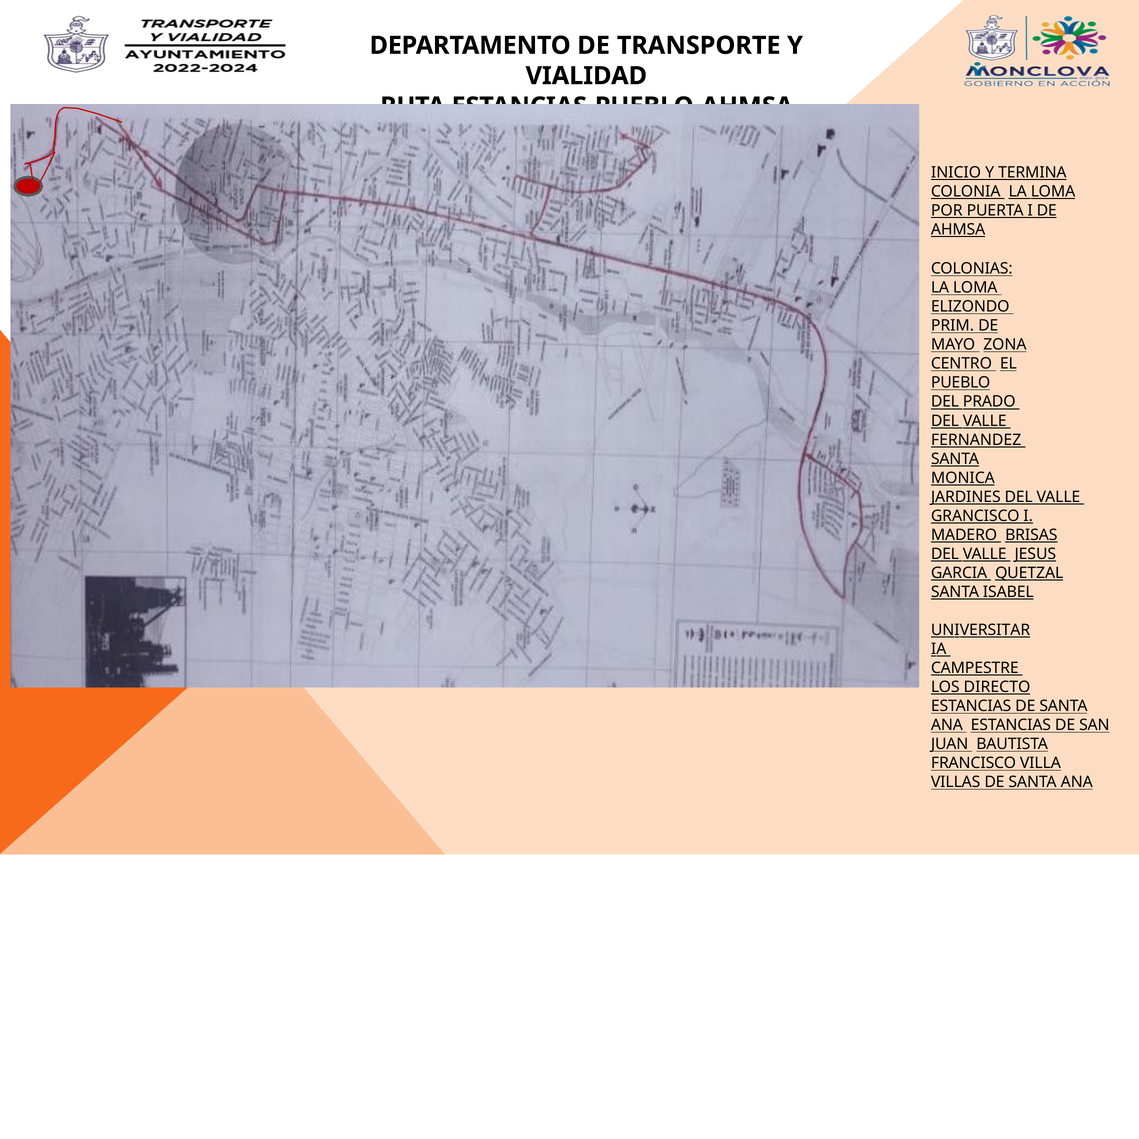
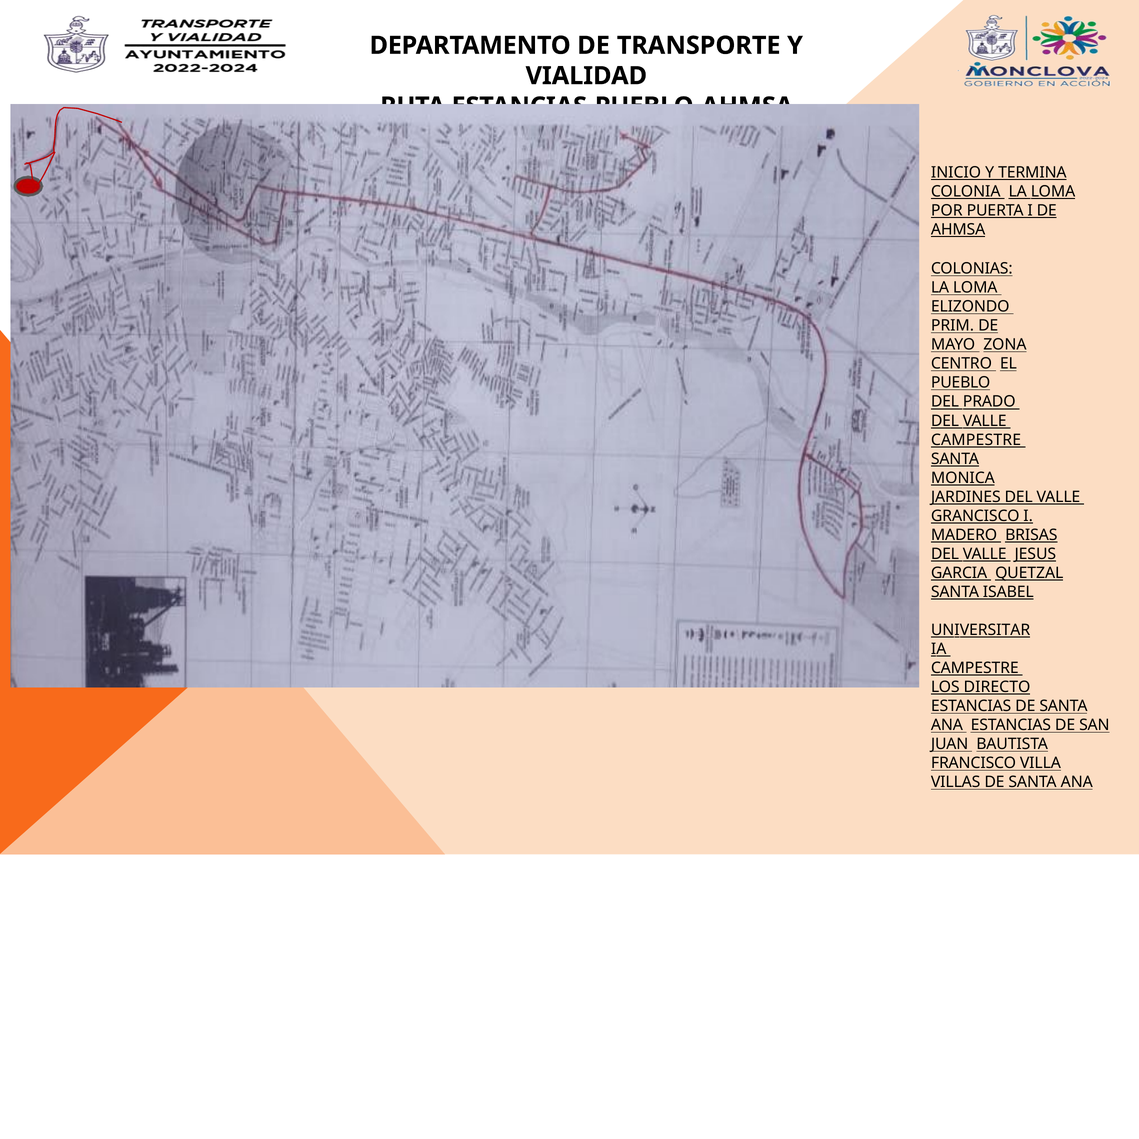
FERNANDEZ at (976, 440): FERNANDEZ -> CAMPESTRE
